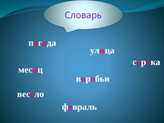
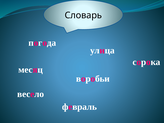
Словарь colour: purple -> black
